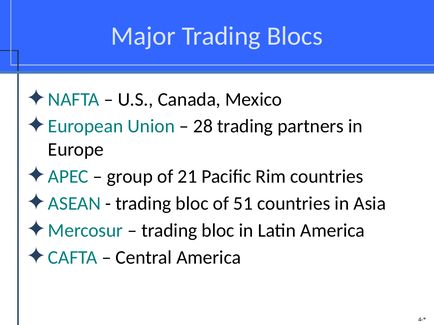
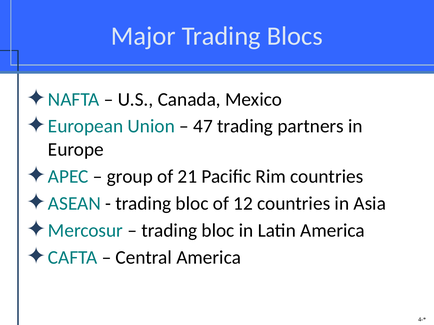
28: 28 -> 47
51: 51 -> 12
